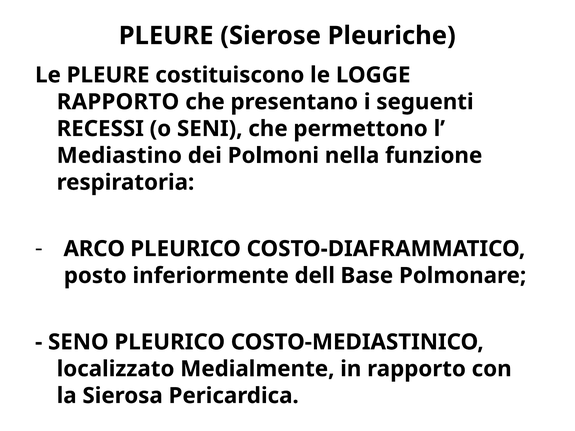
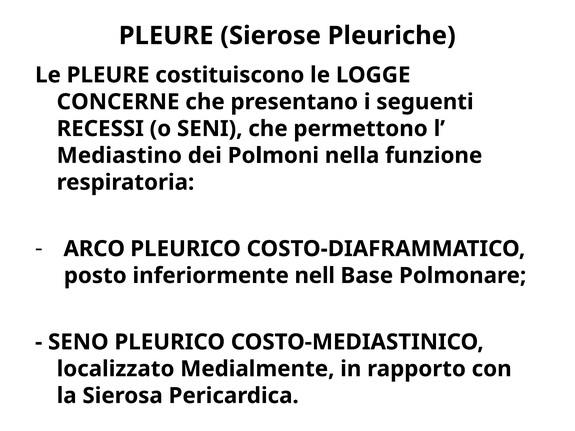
RAPPORTO at (118, 102): RAPPORTO -> CONCERNE
dell: dell -> nell
